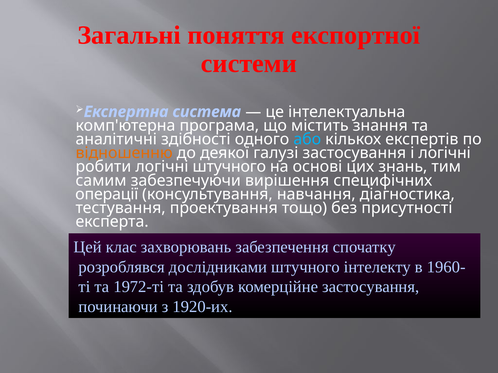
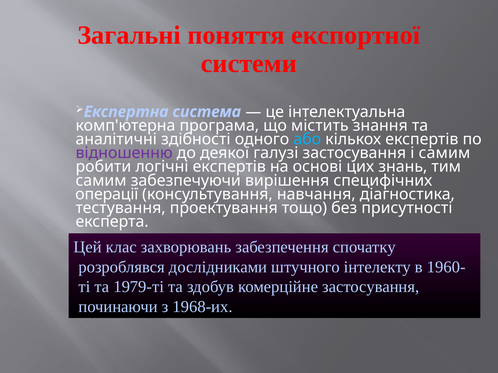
відношенню colour: orange -> purple
і логічні: логічні -> самим
логічні штучного: штучного -> експертів
1972-ті: 1972-ті -> 1979-ті
1920-их: 1920-их -> 1968-их
